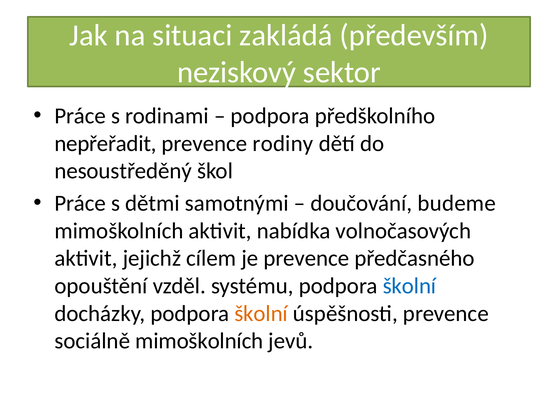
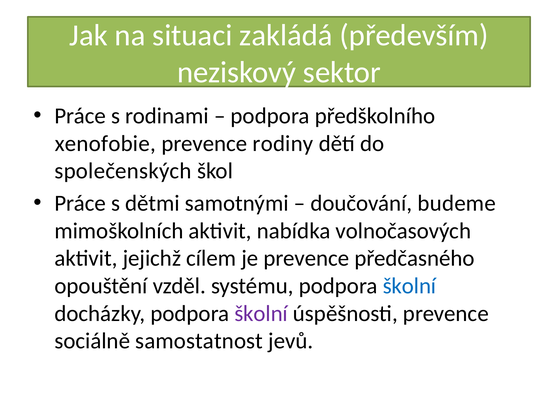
nepřeřadit: nepřeřadit -> xenofobie
nesoustředěný: nesoustředěný -> společenských
školní at (261, 313) colour: orange -> purple
sociálně mimoškolních: mimoškolních -> samostatnost
